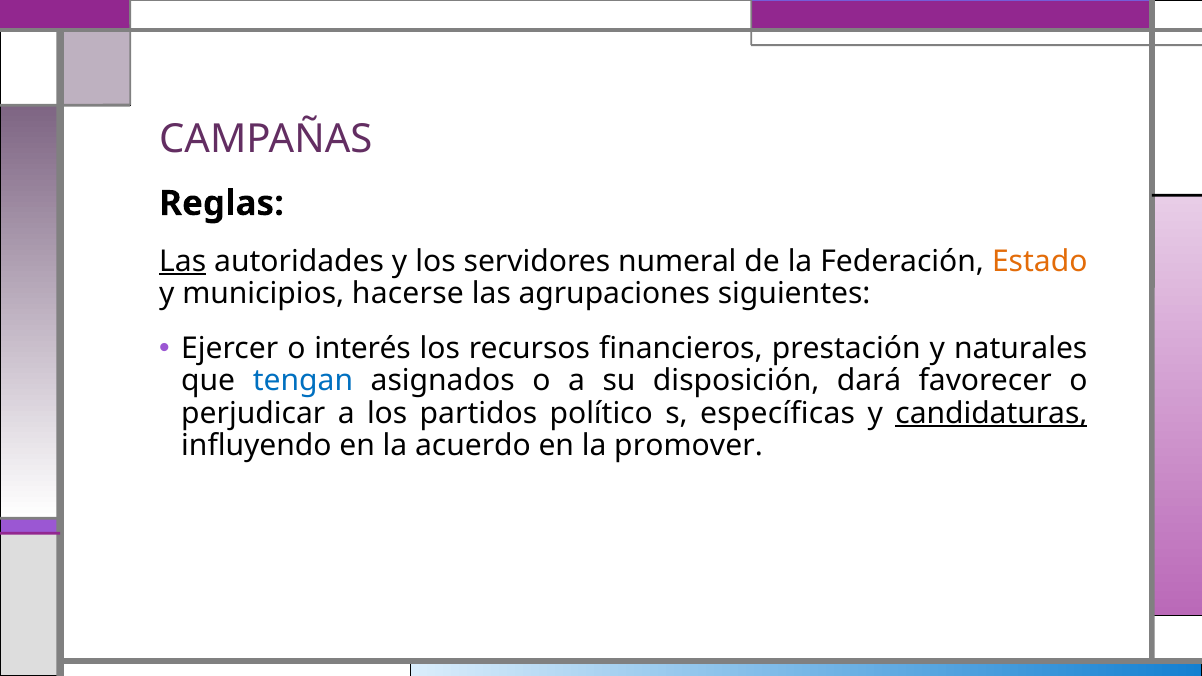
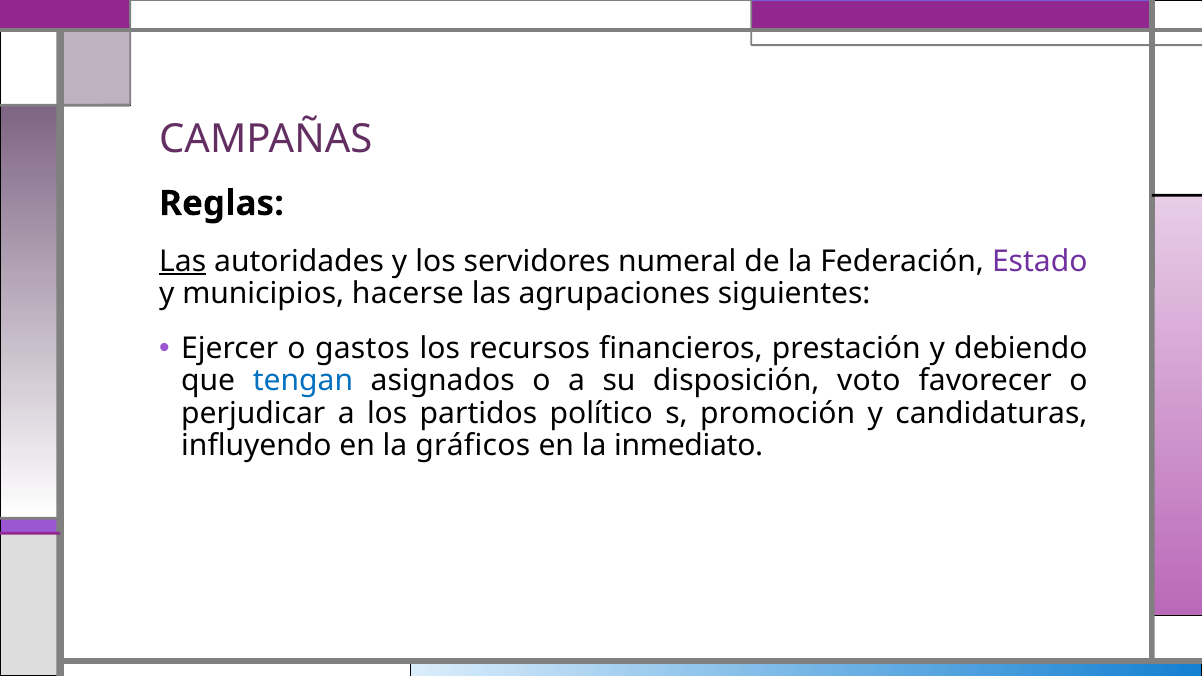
Estado colour: orange -> purple
interés: interés -> gastos
naturales: naturales -> debiendo
dará: dará -> voto
específicas: específicas -> promoción
candidaturas underline: present -> none
acuerdo: acuerdo -> gráficos
promover: promover -> inmediato
